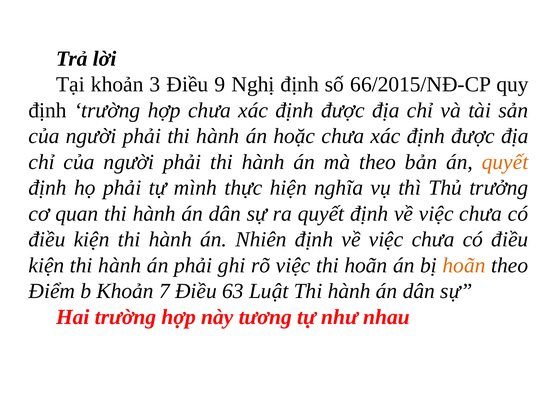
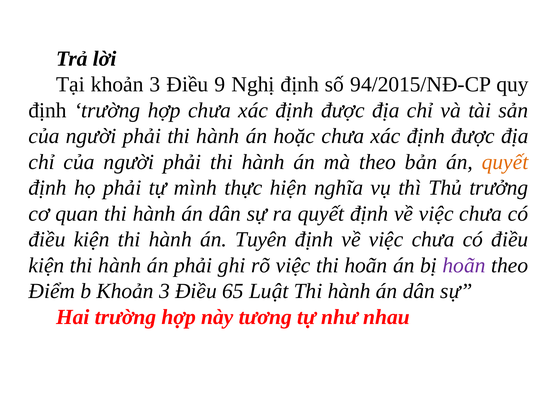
66/2015/NĐ-CP: 66/2015/NĐ-CP -> 94/2015/NĐ-CP
Nhiên: Nhiên -> Tuyên
hoãn at (464, 265) colour: orange -> purple
b Khoản 7: 7 -> 3
63: 63 -> 65
